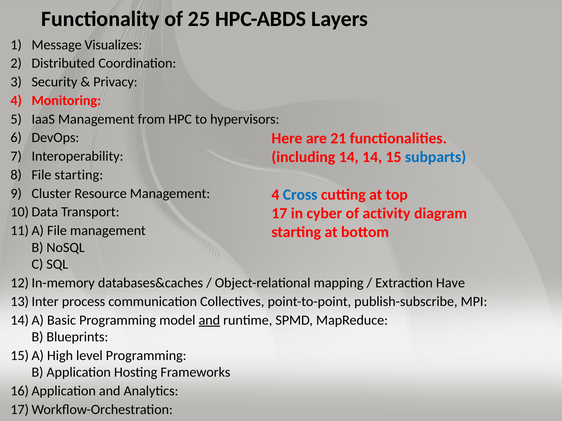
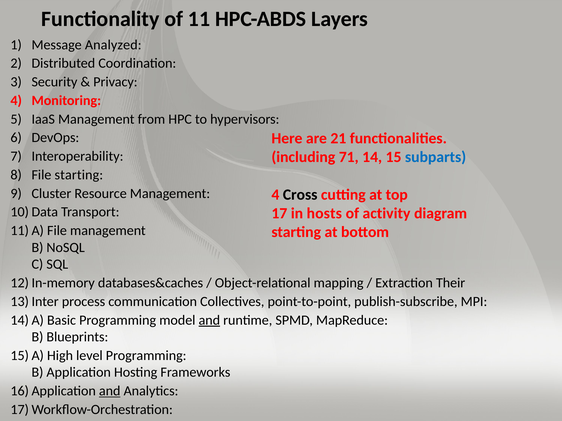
25: 25 -> 11
Visualizes: Visualizes -> Analyzed
including 14: 14 -> 71
Cross colour: blue -> black
cyber: cyber -> hosts
Have: Have -> Their
and at (110, 391) underline: none -> present
